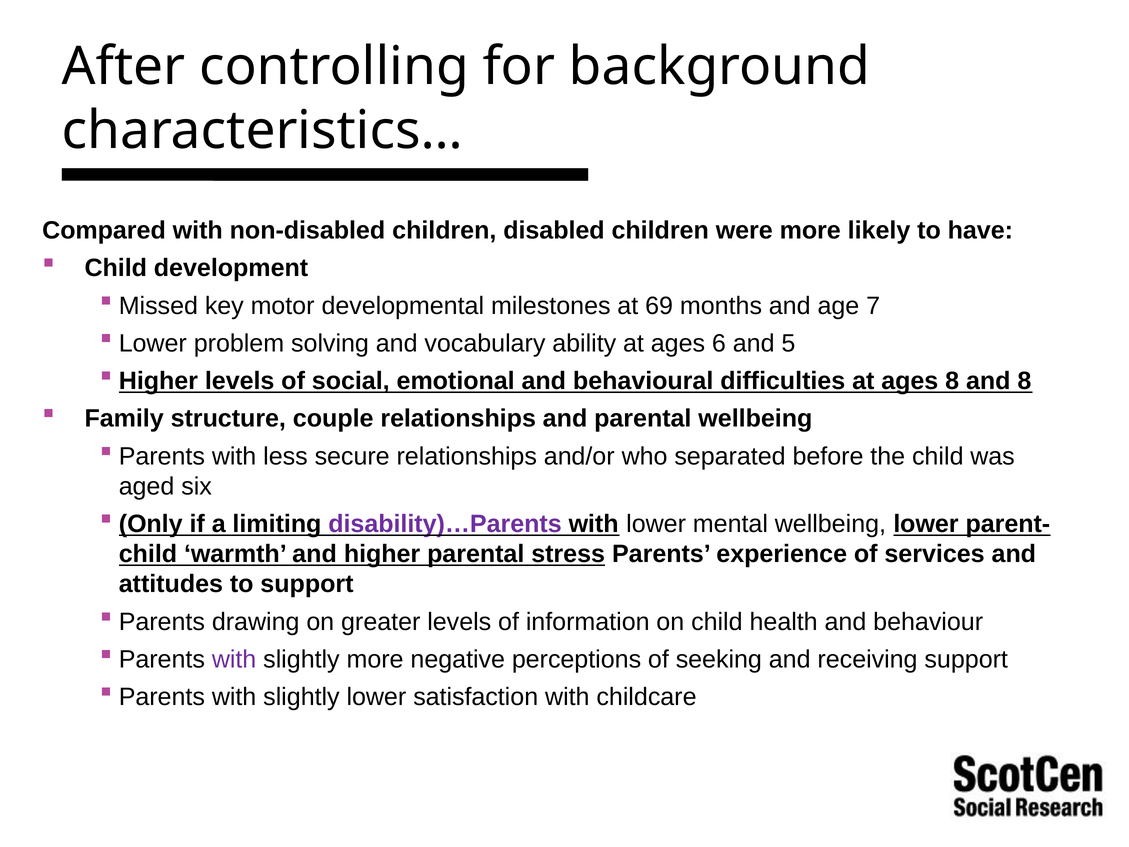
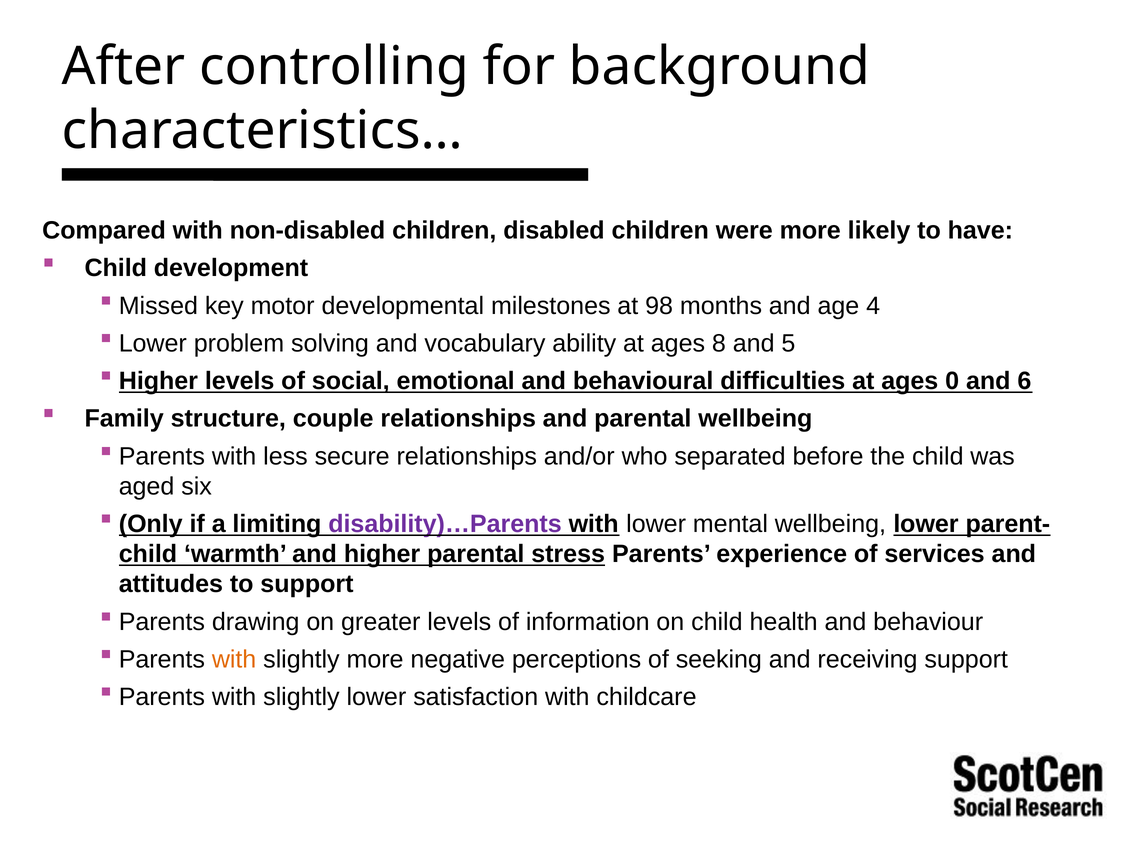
69: 69 -> 98
7: 7 -> 4
6: 6 -> 8
ages 8: 8 -> 0
and 8: 8 -> 6
with at (234, 659) colour: purple -> orange
